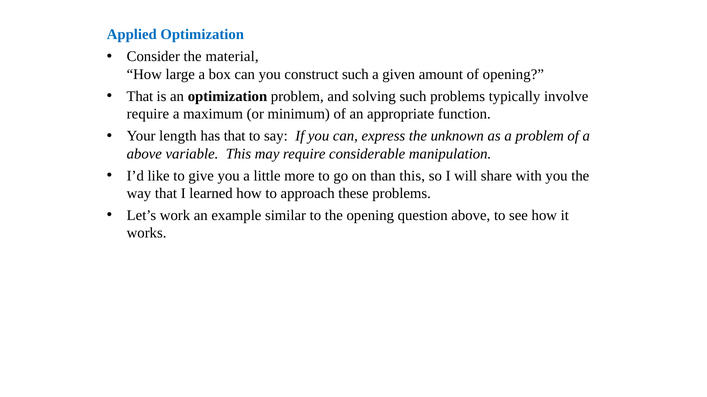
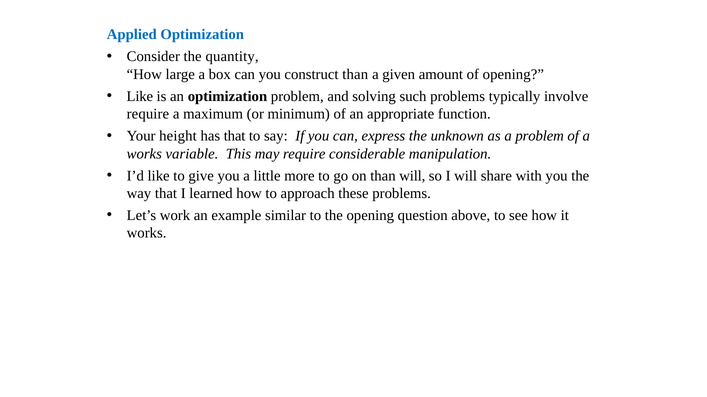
material: material -> quantity
construct such: such -> than
That at (140, 96): That -> Like
length: length -> height
above at (144, 154): above -> works
than this: this -> will
